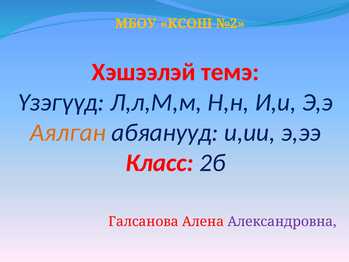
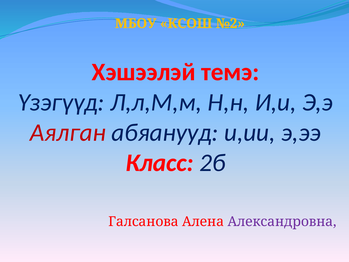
Аялган colour: orange -> red
